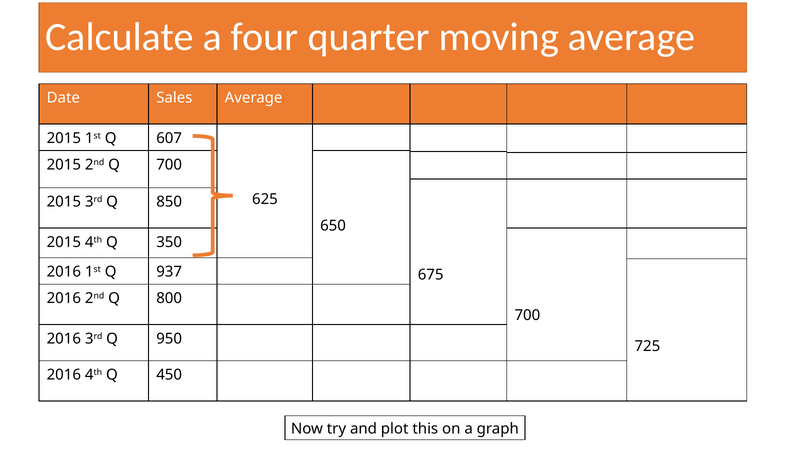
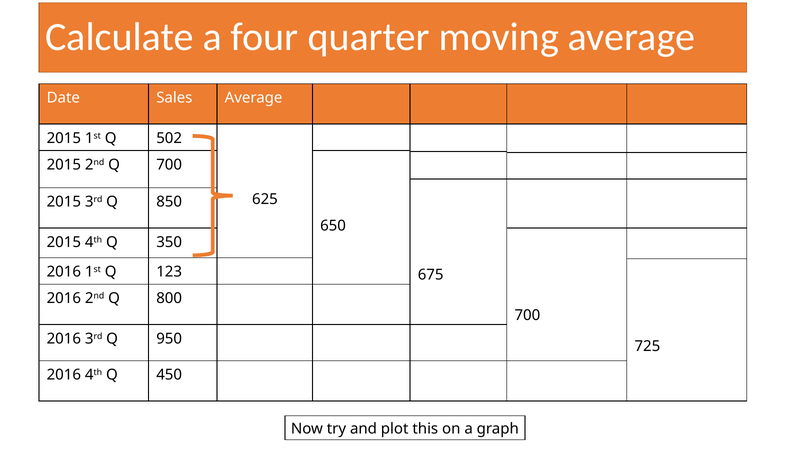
607: 607 -> 502
937: 937 -> 123
